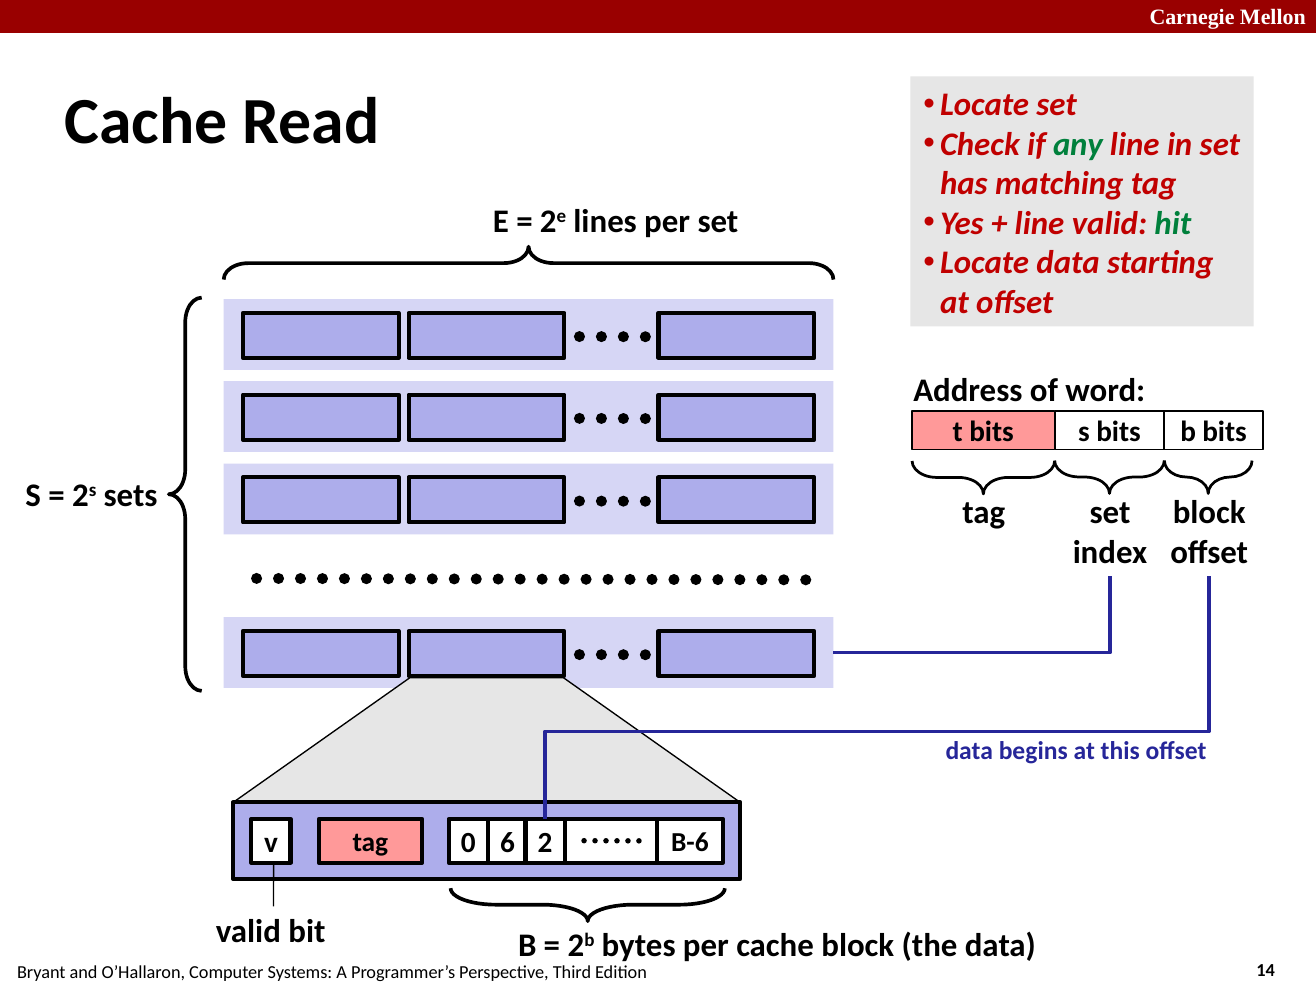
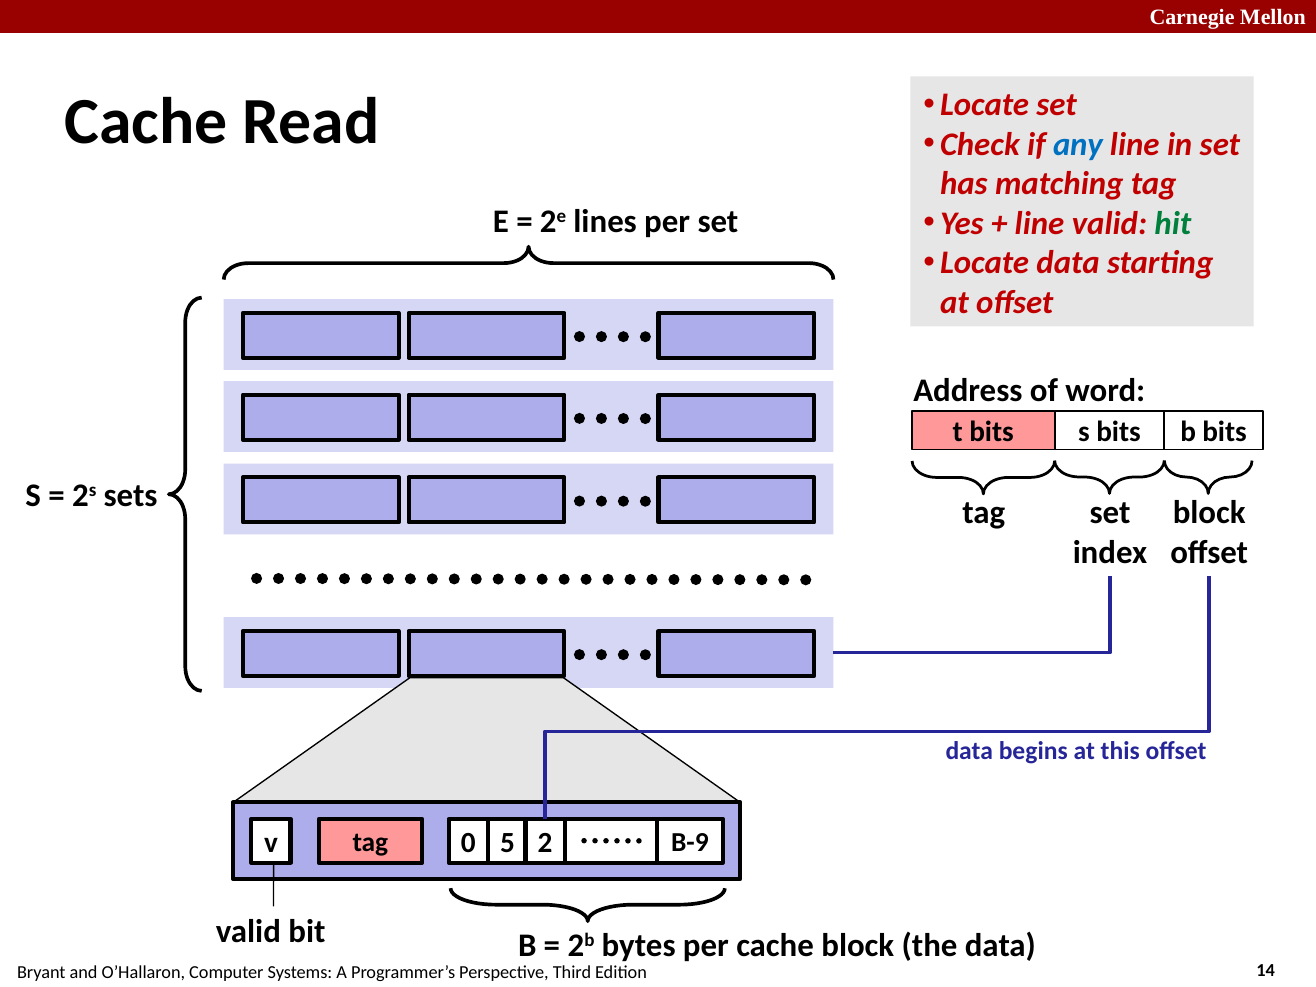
any colour: green -> blue
6: 6 -> 5
B-6: B-6 -> B-9
